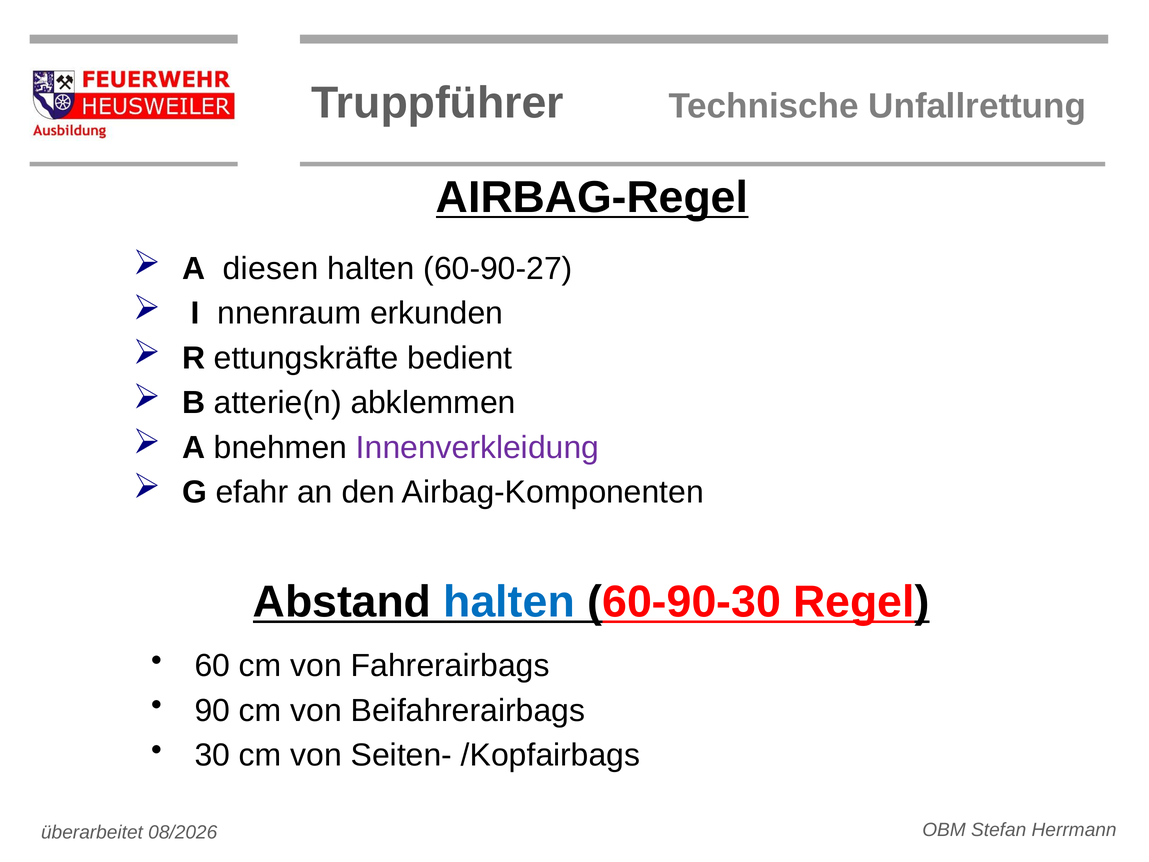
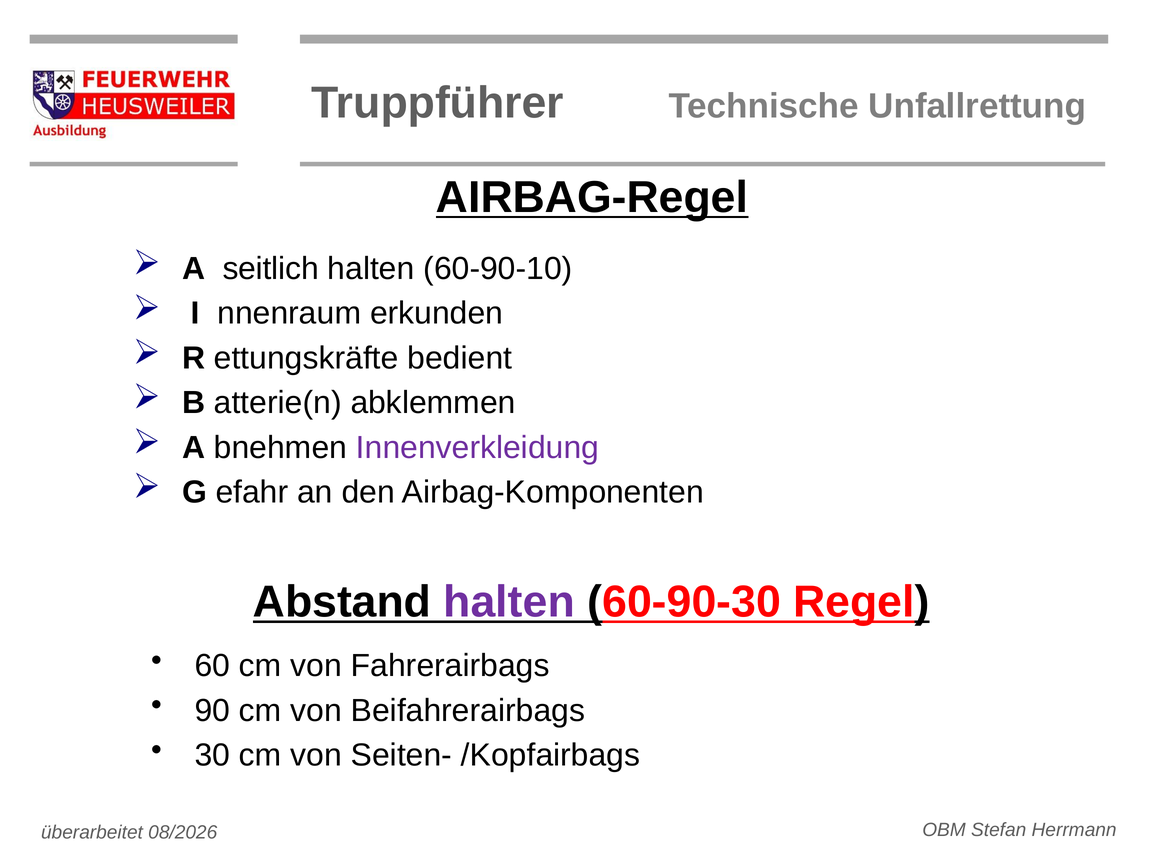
diesen: diesen -> seitlich
60-90-27: 60-90-27 -> 60-90-10
halten at (509, 602) colour: blue -> purple
